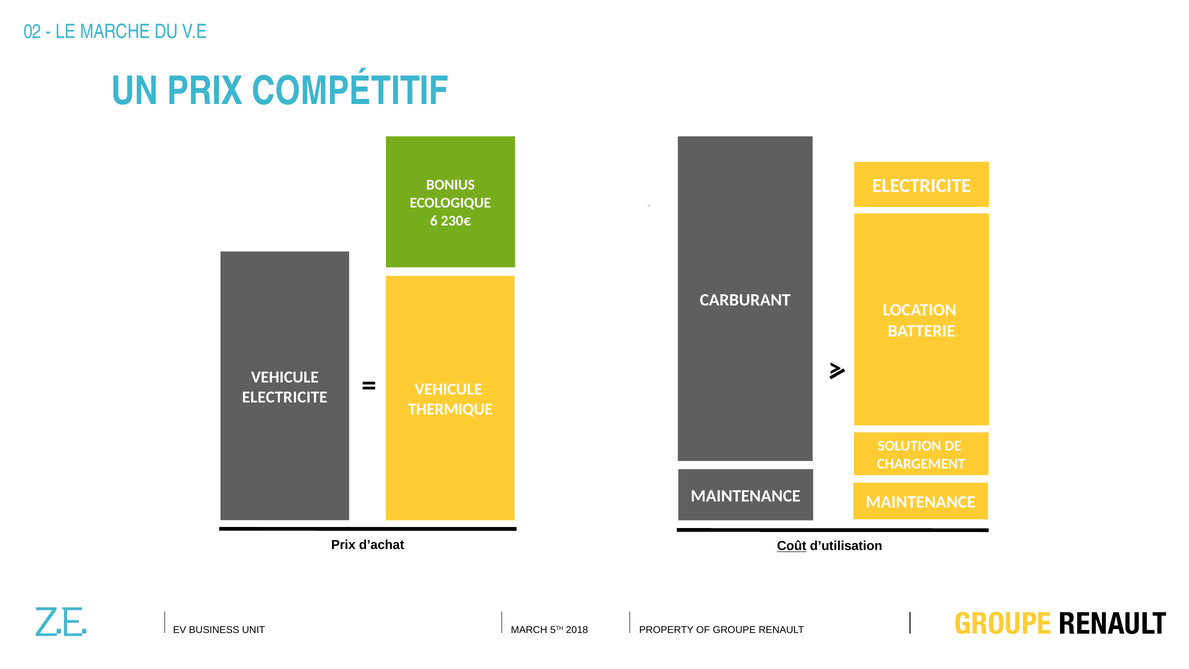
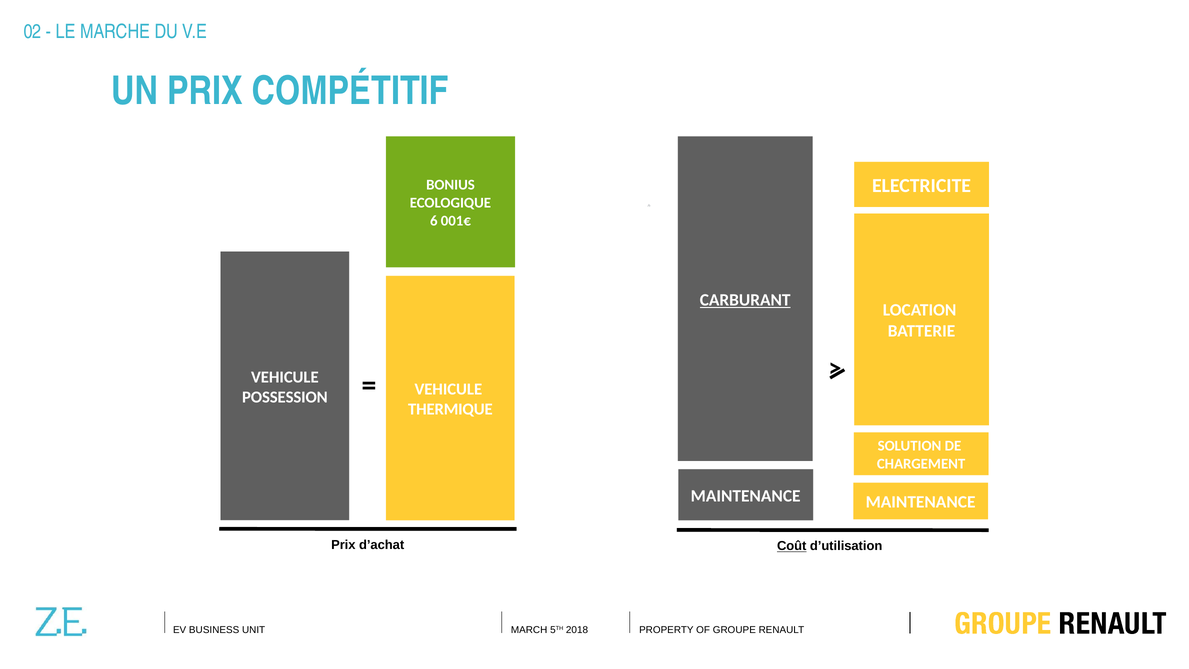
230€: 230€ -> 001€
CARBURANT underline: none -> present
ELECTRICITE at (285, 397): ELECTRICITE -> POSSESSION
